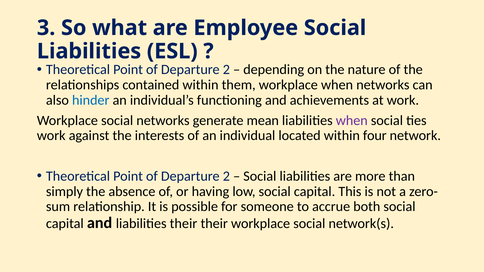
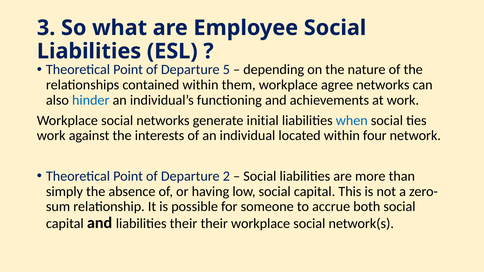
2 at (226, 70): 2 -> 5
workplace when: when -> agree
mean: mean -> initial
when at (352, 121) colour: purple -> blue
